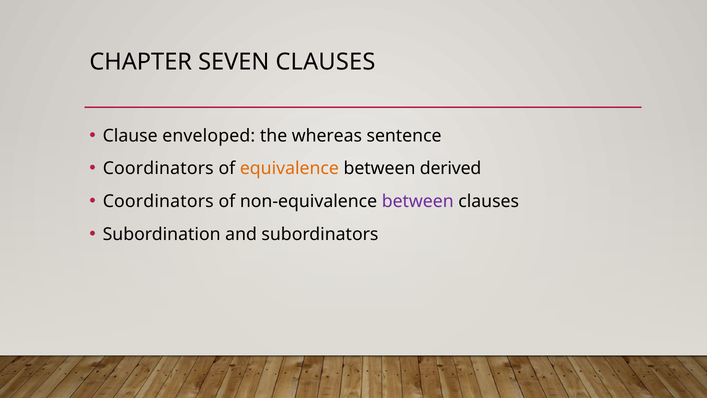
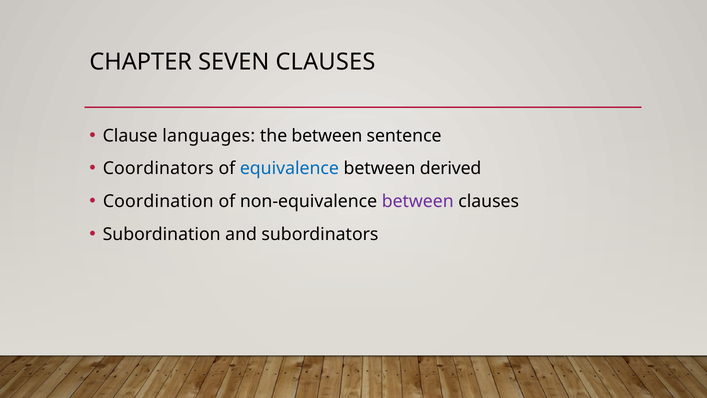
enveloped: enveloped -> languages
the whereas: whereas -> between
equivalence colour: orange -> blue
Coordinators at (158, 201): Coordinators -> Coordination
